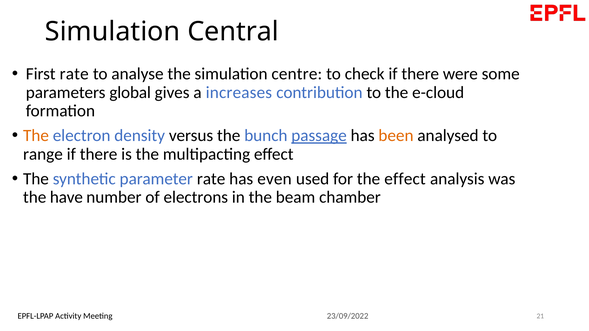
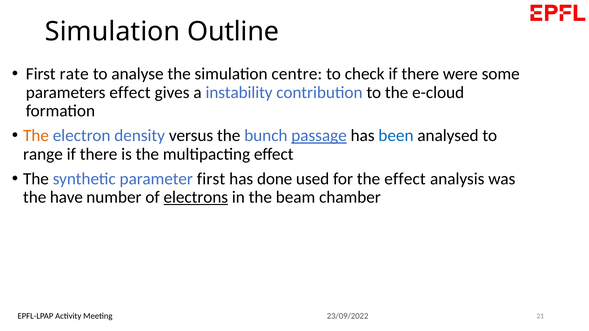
Central: Central -> Outline
parameters global: global -> effect
increases: increases -> instability
been colour: orange -> blue
parameter rate: rate -> first
even: even -> done
electrons underline: none -> present
